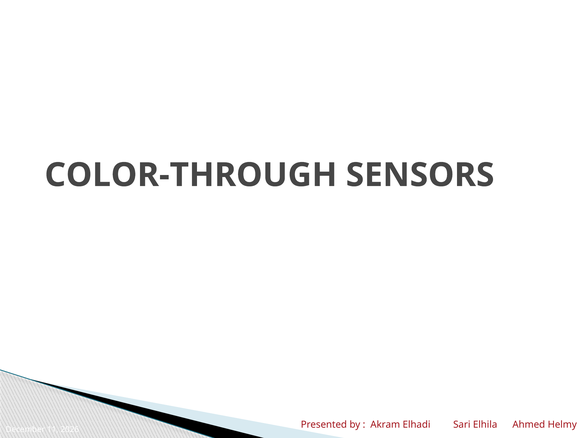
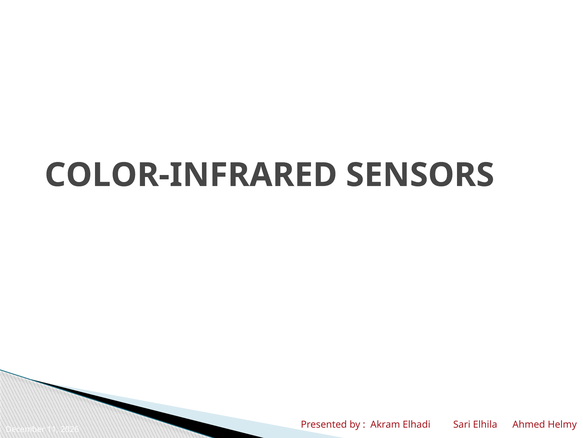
COLOR-THROUGH: COLOR-THROUGH -> COLOR-INFRARED
